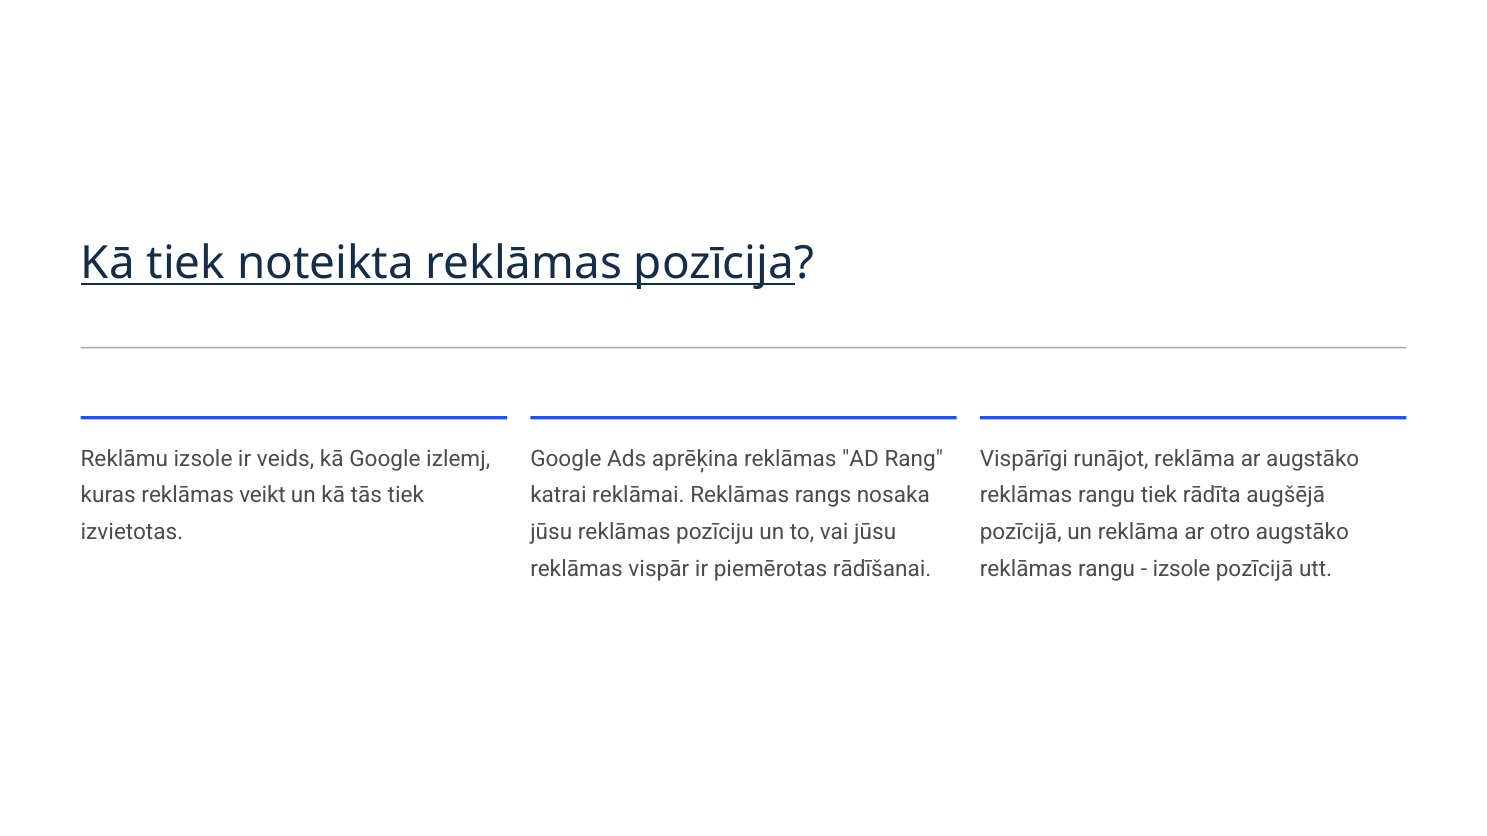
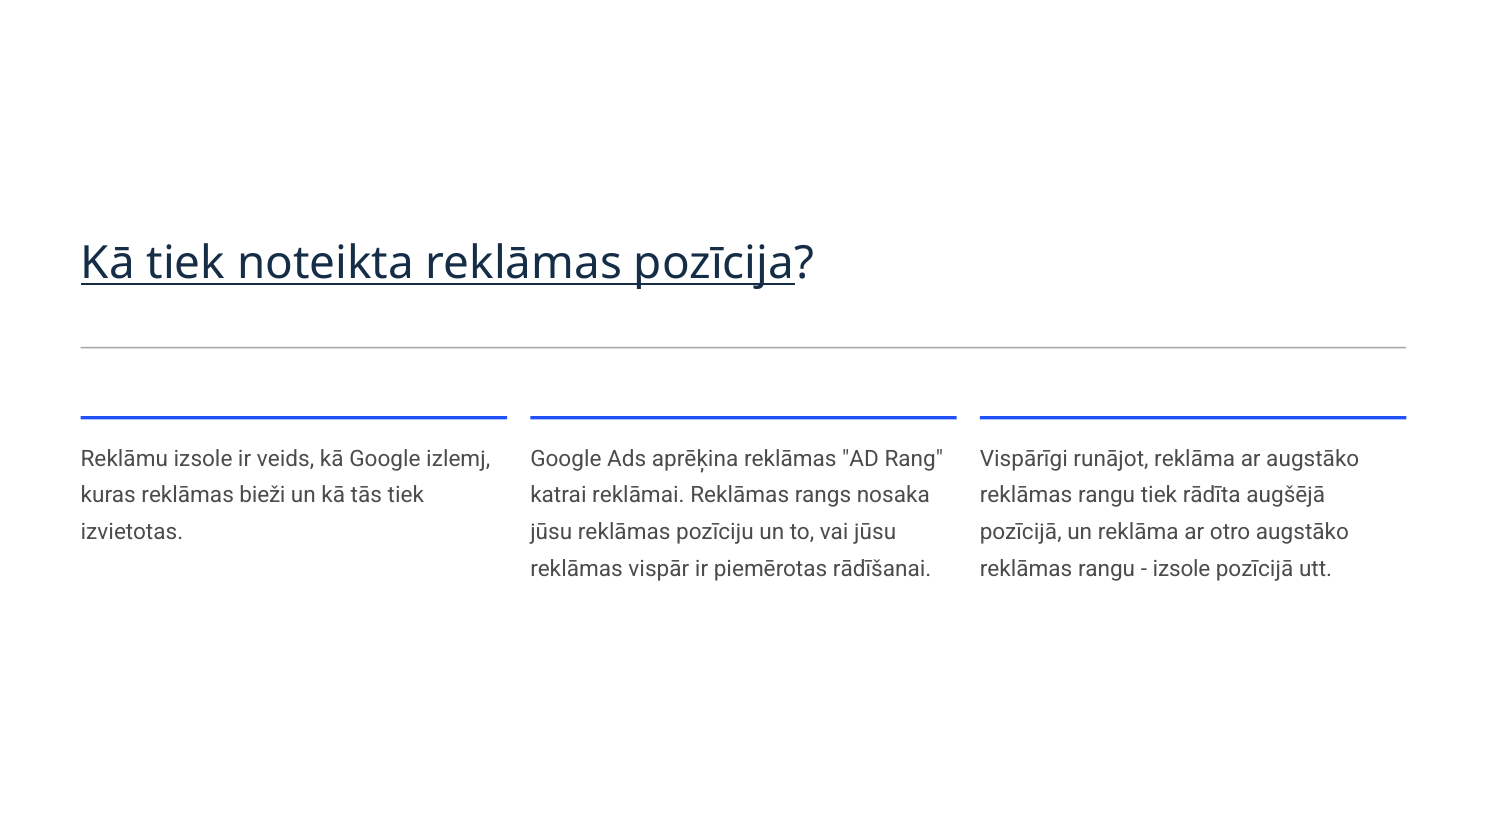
veikt: veikt -> bieži
